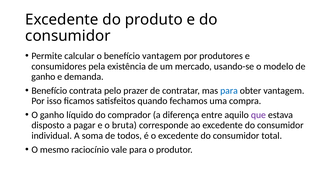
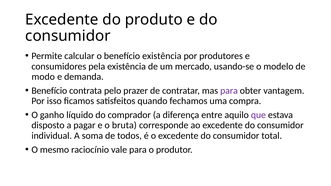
benefício vantagem: vantagem -> existência
ganho at (43, 77): ganho -> modo
para at (229, 91) colour: blue -> purple
